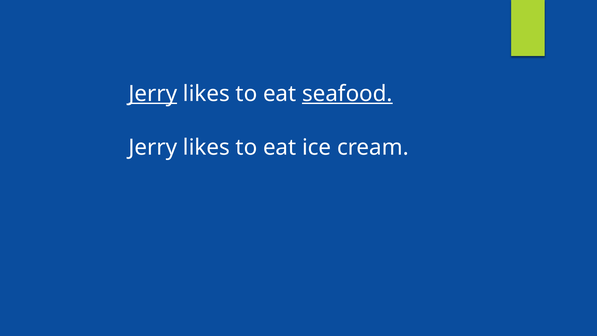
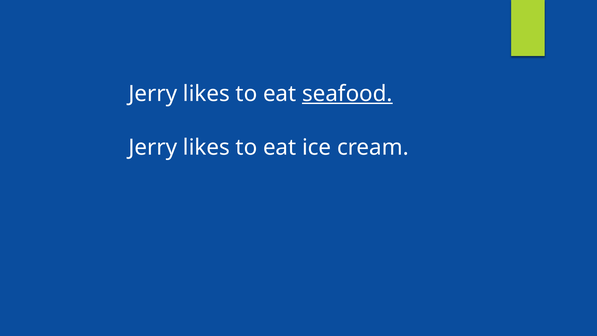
Jerry at (153, 94) underline: present -> none
